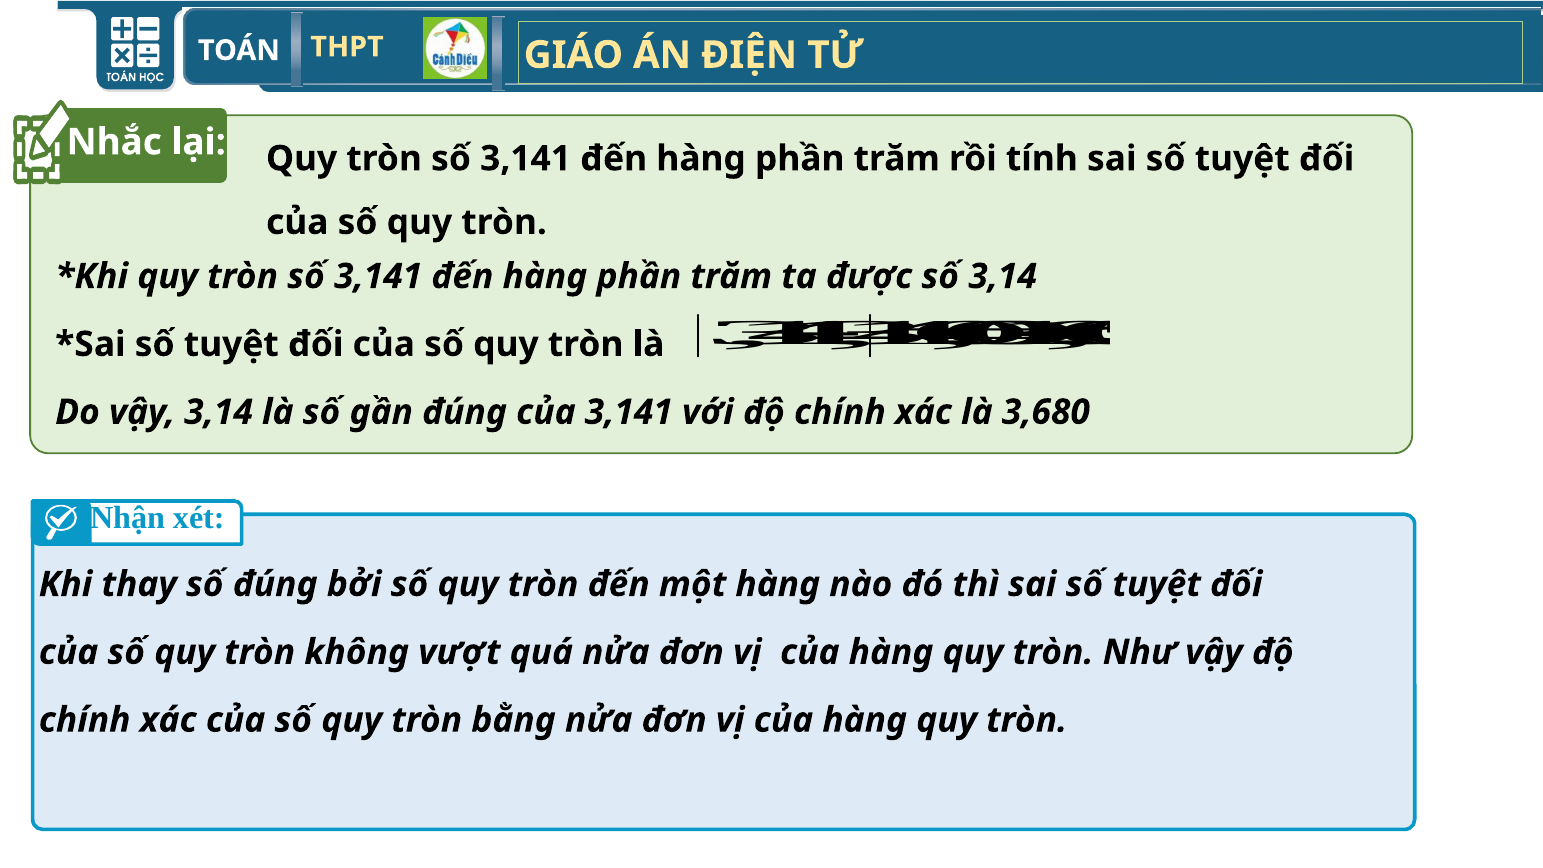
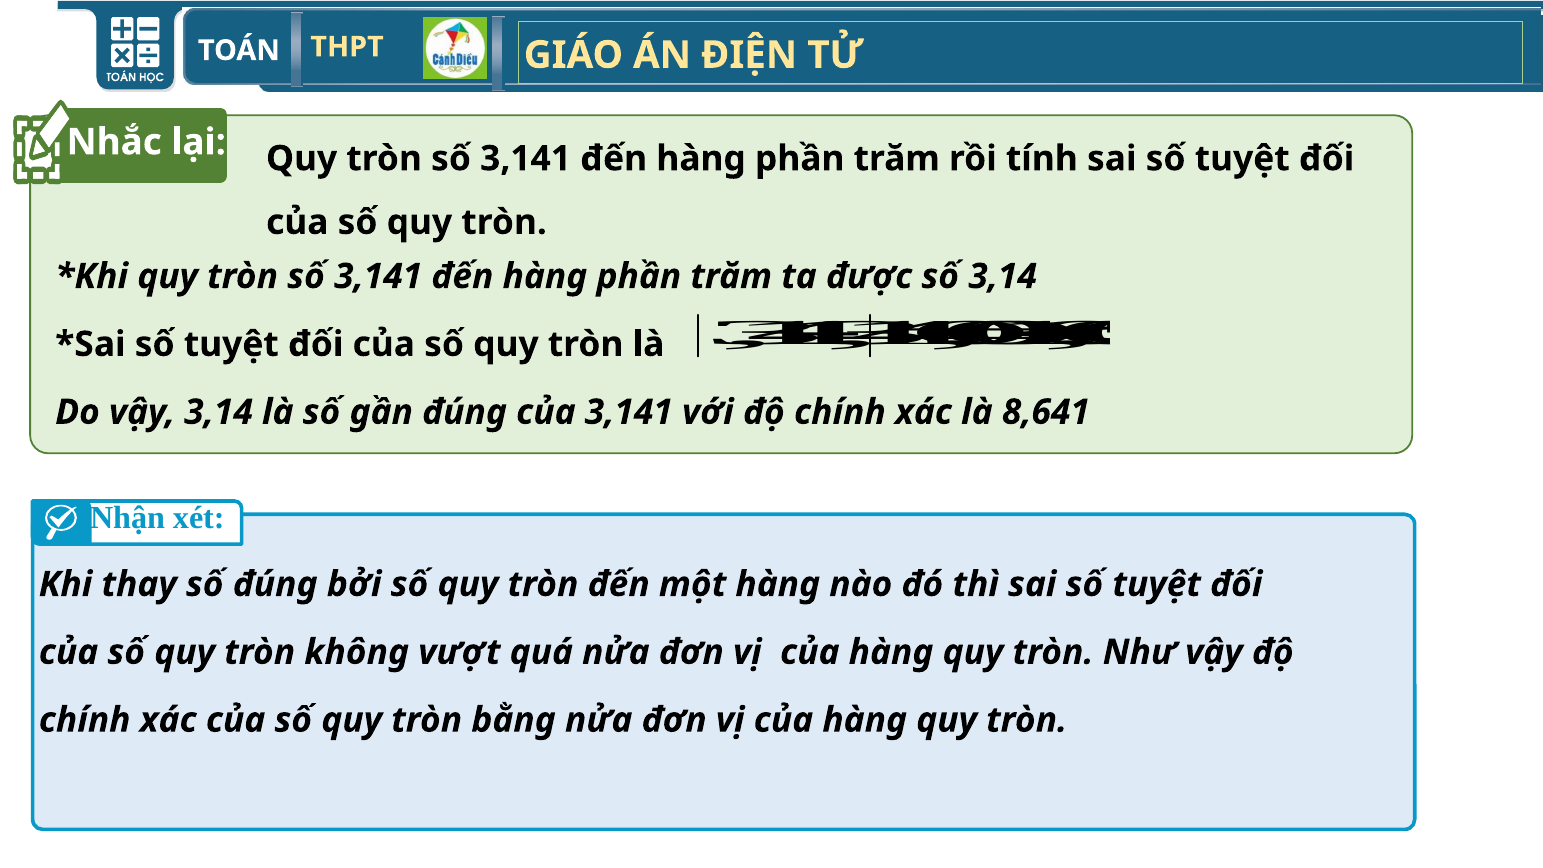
3,680: 3,680 -> 8,641
